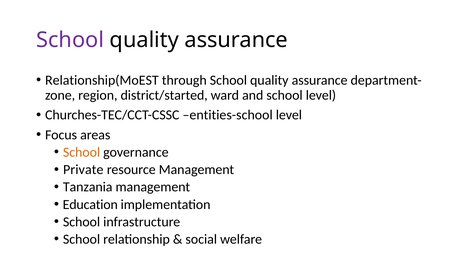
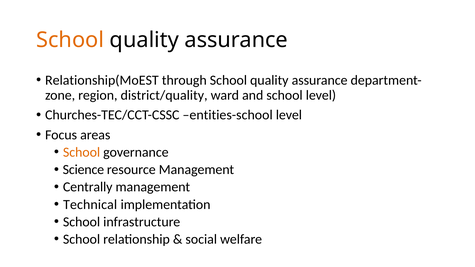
School at (70, 40) colour: purple -> orange
district/started: district/started -> district/quality
Private: Private -> Science
Tanzania: Tanzania -> Centrally
Education: Education -> Technical
